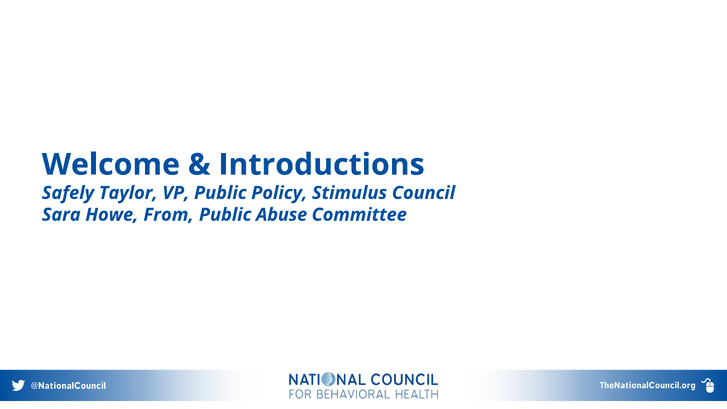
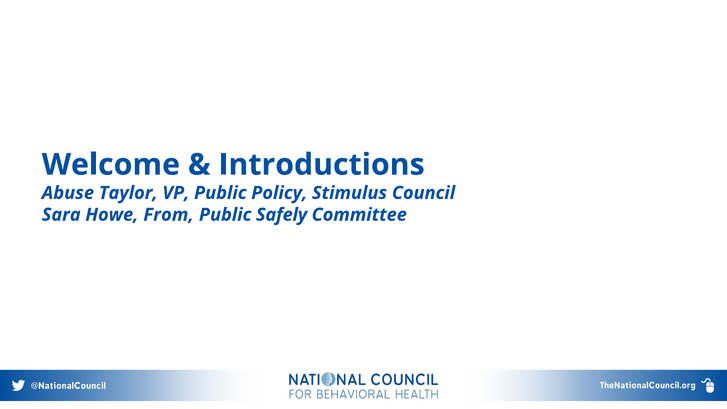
Safely: Safely -> Abuse
Abuse: Abuse -> Safely
